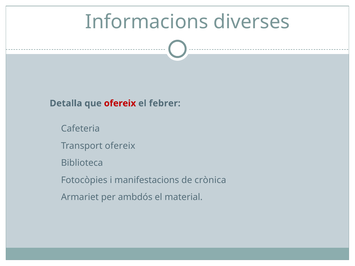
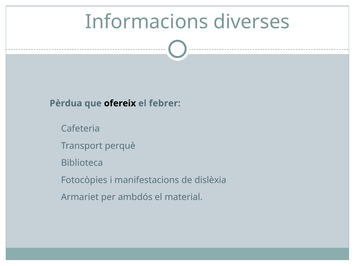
Detalla: Detalla -> Pèrdua
ofereix at (120, 103) colour: red -> black
ofereix at (120, 146): ofereix -> perquè
crònica: crònica -> dislèxia
